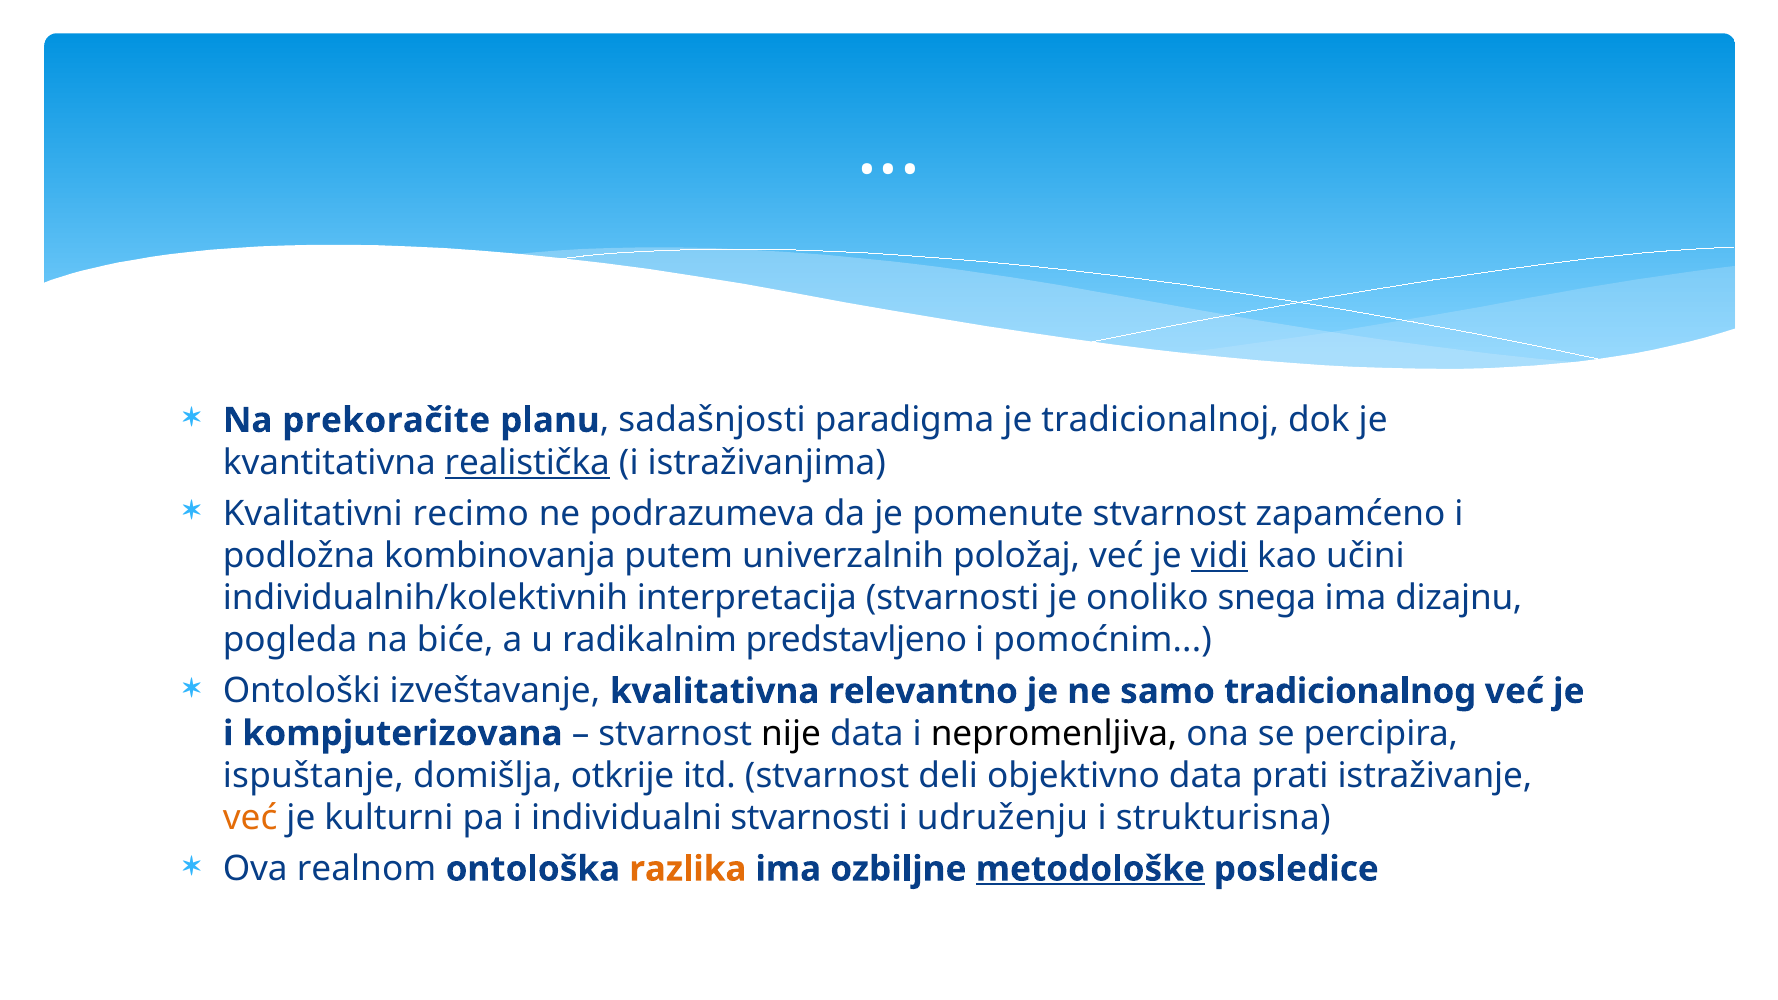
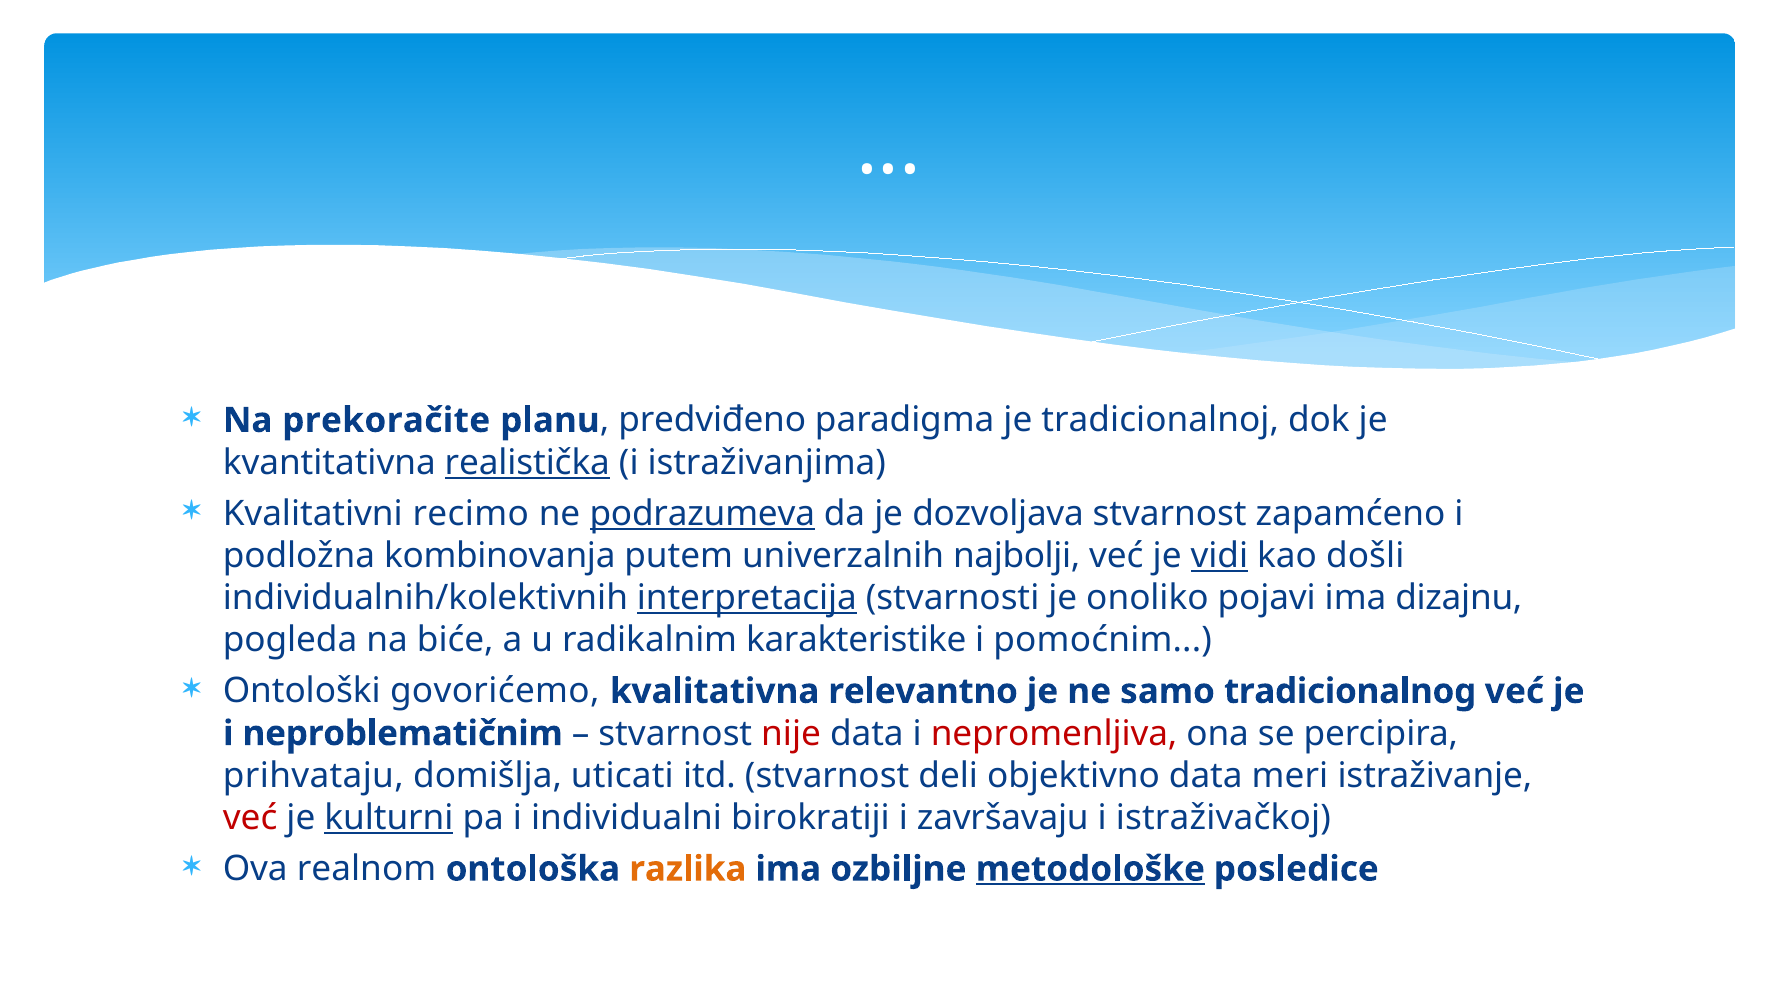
sadašnjosti: sadašnjosti -> predviđeno
podrazumeva underline: none -> present
pomenute: pomenute -> dozvoljava
položaj: položaj -> najbolji
učini: učini -> došli
interpretacija underline: none -> present
snega: snega -> pojavi
predstavljeno: predstavljeno -> karakteristike
izveštavanje: izveštavanje -> govorićemo
kompjuterizovana: kompjuterizovana -> neproblematičnim
nije colour: black -> red
nepromenljiva colour: black -> red
ispuštanje: ispuštanje -> prihvataju
otkrije: otkrije -> uticati
prati: prati -> meri
već at (250, 818) colour: orange -> red
kulturni underline: none -> present
individualni stvarnosti: stvarnosti -> birokratiji
udruženju: udruženju -> završavaju
strukturisna: strukturisna -> istraživačkoj
